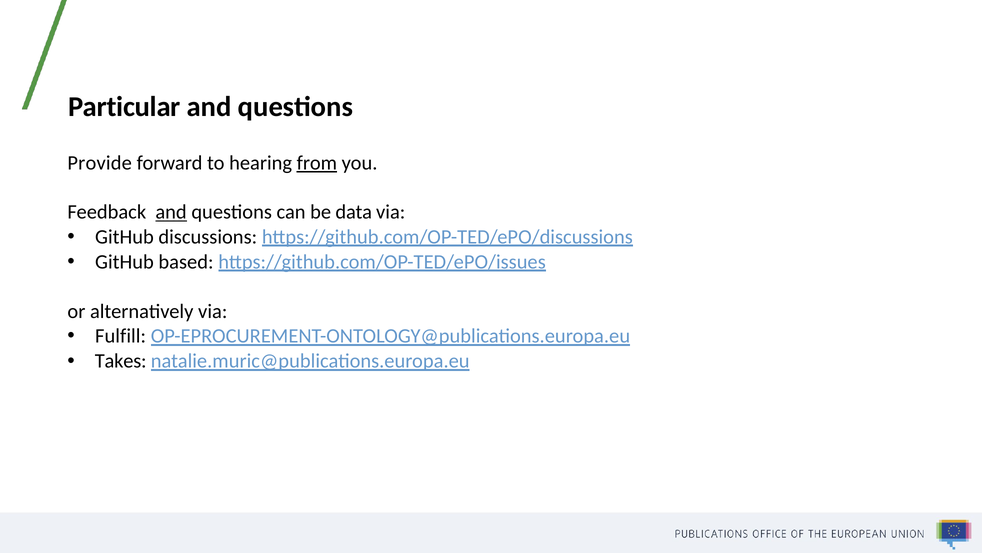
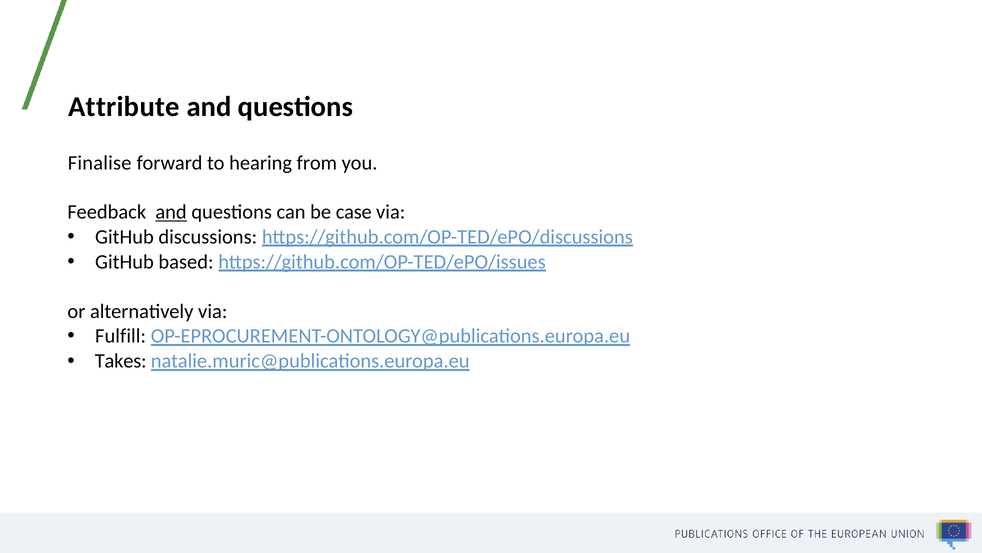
Particular: Particular -> Attribute
Provide: Provide -> Finalise
from underline: present -> none
data: data -> case
